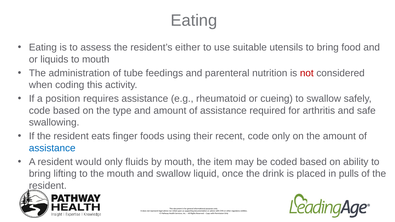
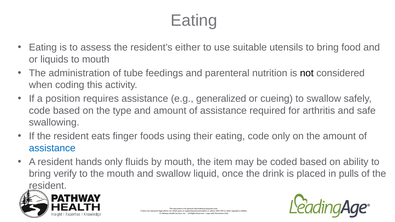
not at (307, 73) colour: red -> black
rheumatoid: rheumatoid -> generalized
their recent: recent -> eating
would: would -> hands
lifting: lifting -> verify
